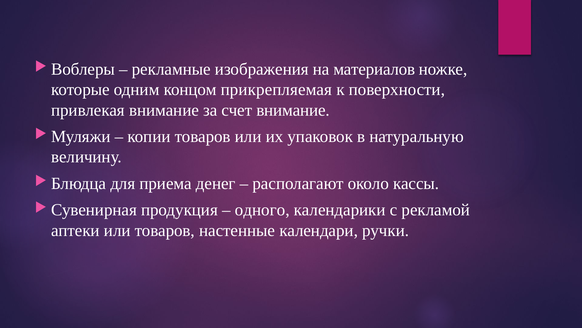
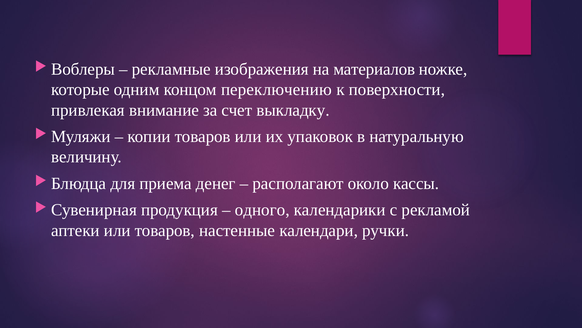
прикрепляемая: прикрепляемая -> переключению
счет внимание: внимание -> выкладку
